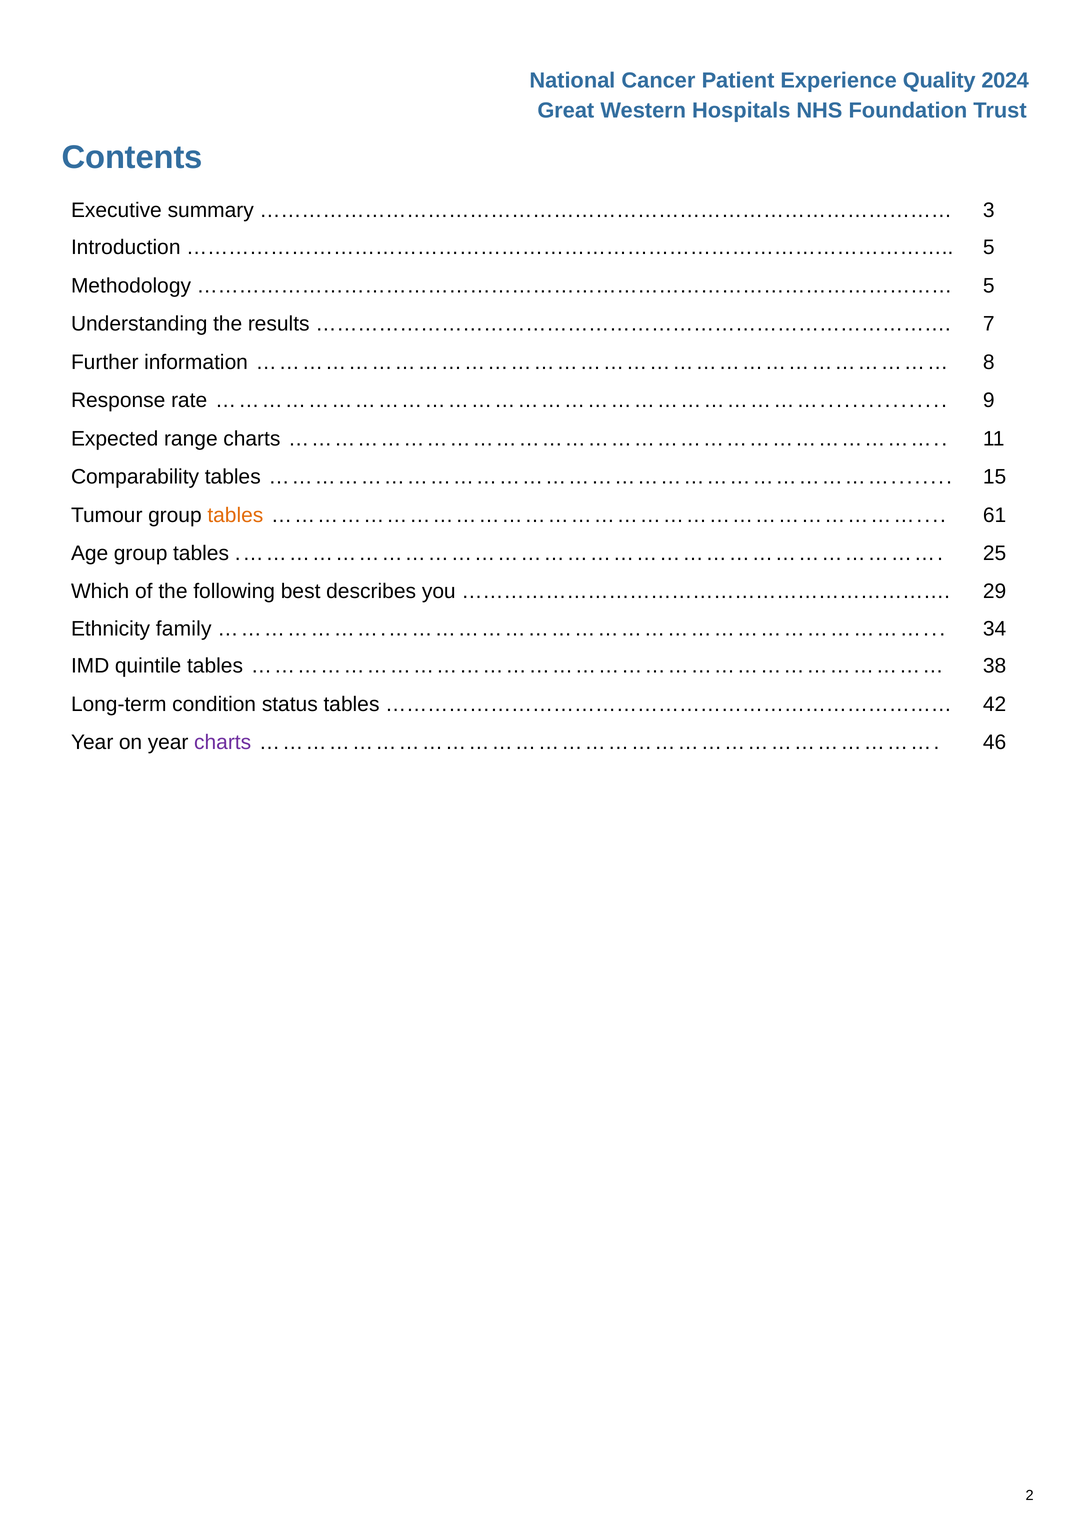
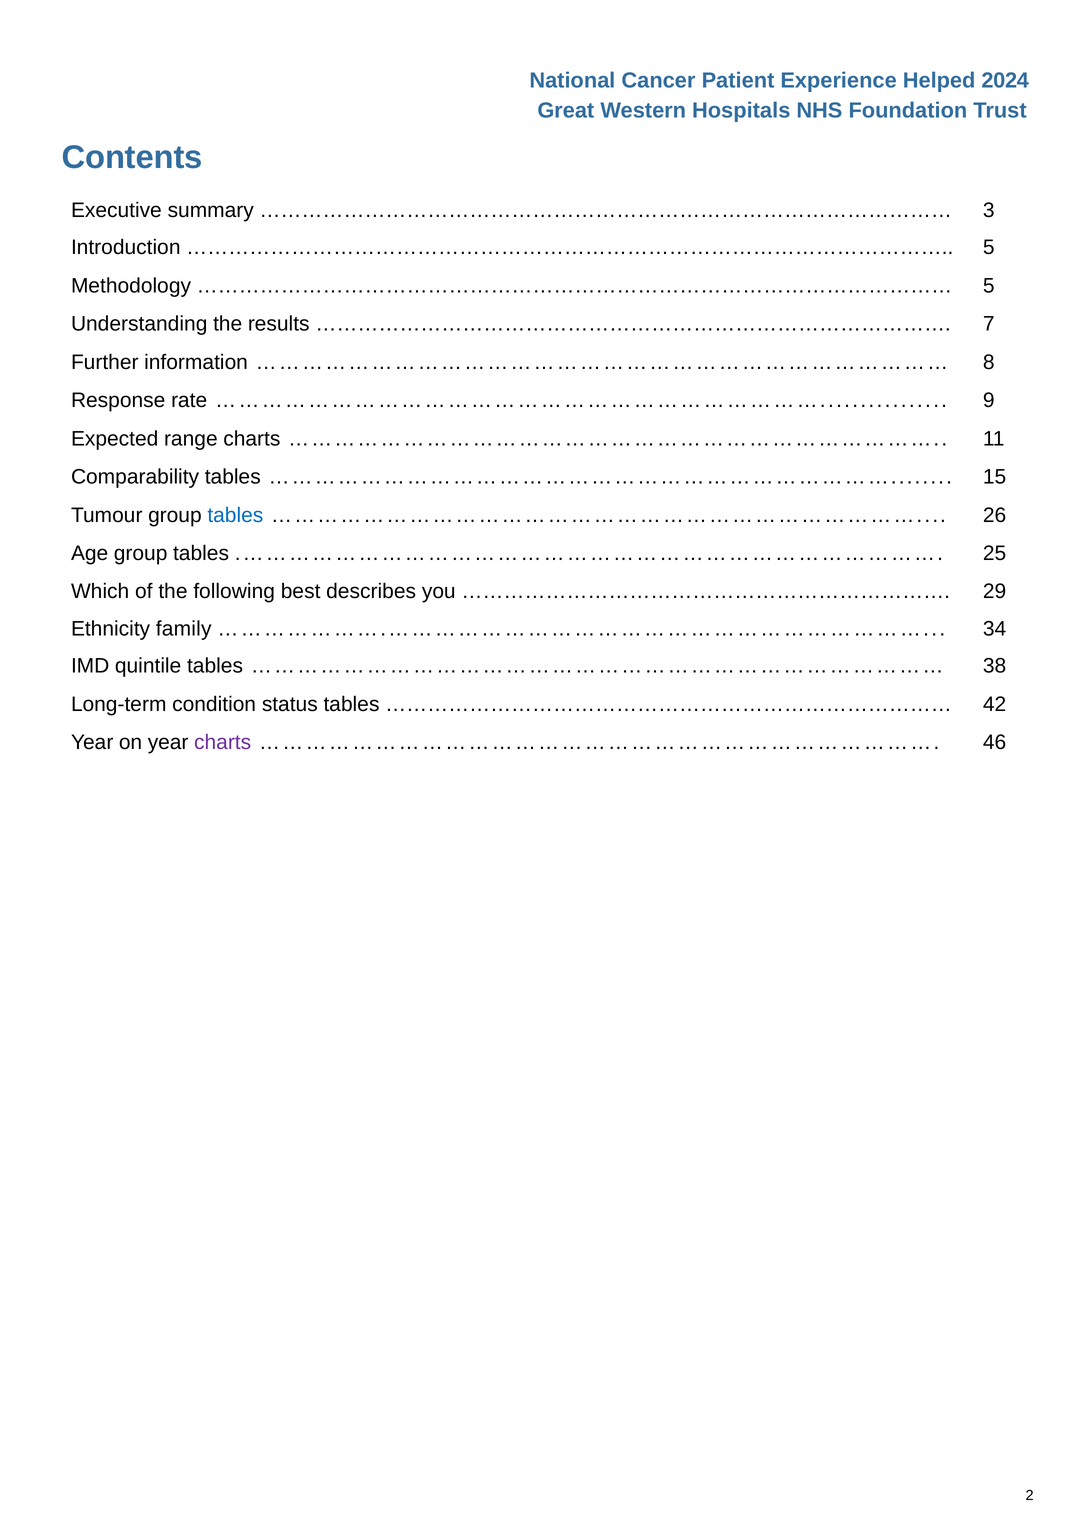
Quality: Quality -> Helped
tables at (235, 515) colour: orange -> blue
61: 61 -> 26
